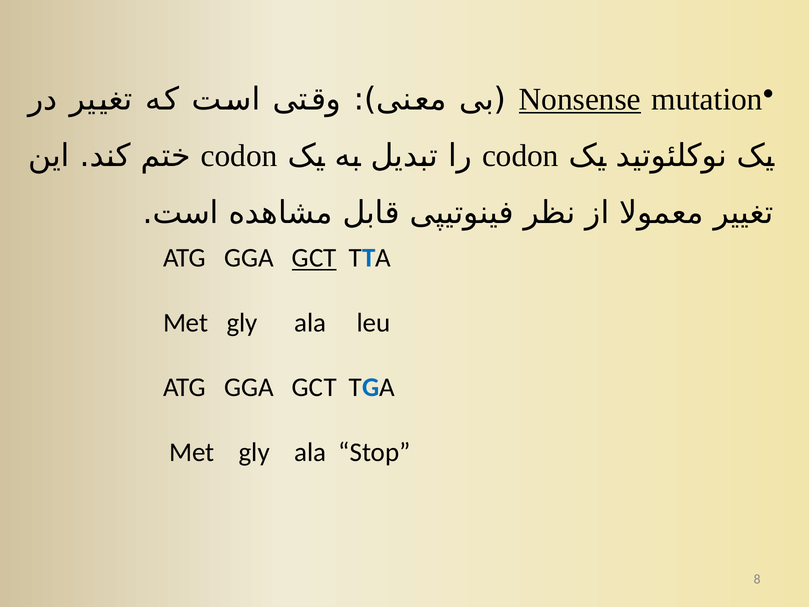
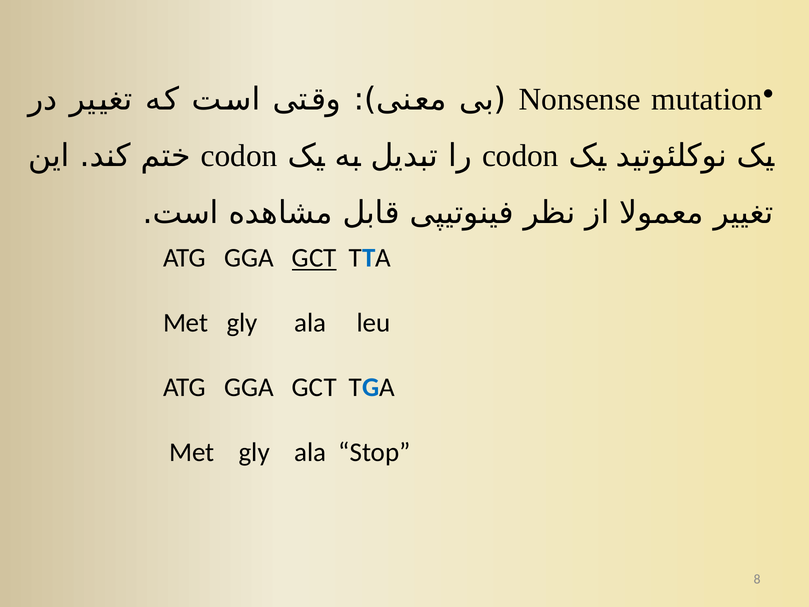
Nonsense underline: present -> none
